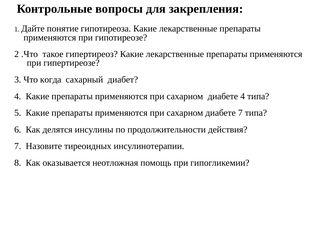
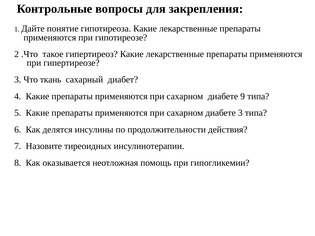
когда: когда -> ткань
диабете 4: 4 -> 9
диабете 7: 7 -> 3
